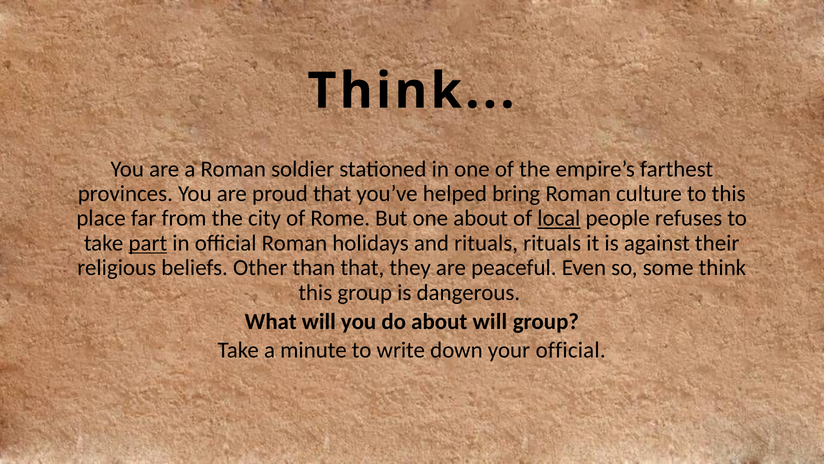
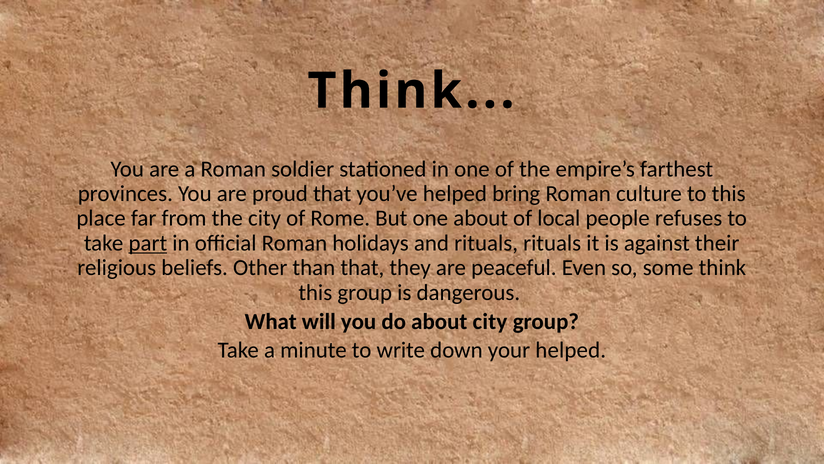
local underline: present -> none
about will: will -> city
your official: official -> helped
